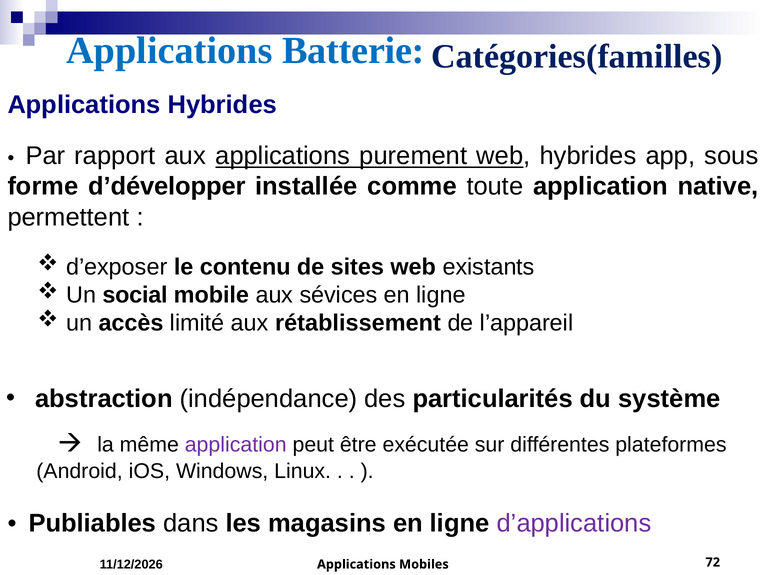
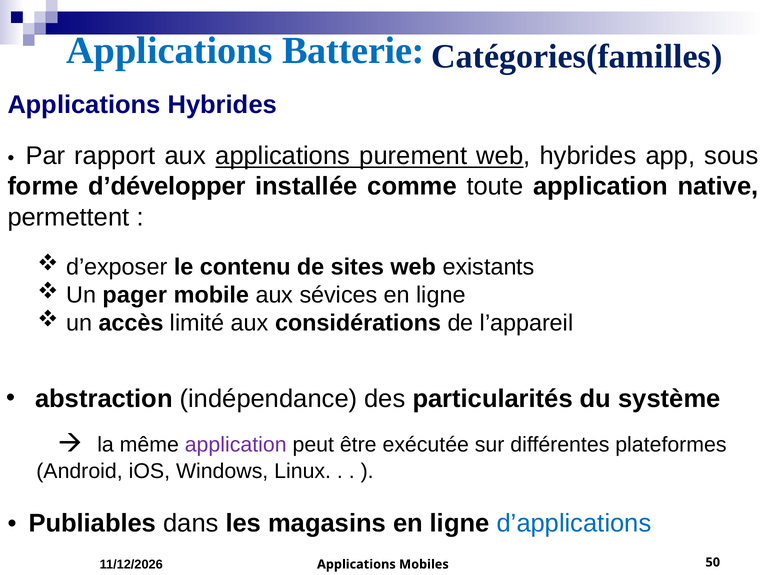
social: social -> pager
rétablissement: rétablissement -> considérations
d’applications colour: purple -> blue
72: 72 -> 50
